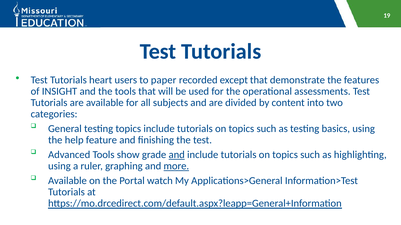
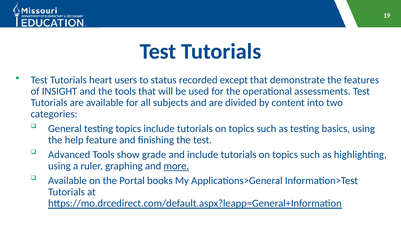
paper: paper -> status
and at (177, 155) underline: present -> none
watch: watch -> books
